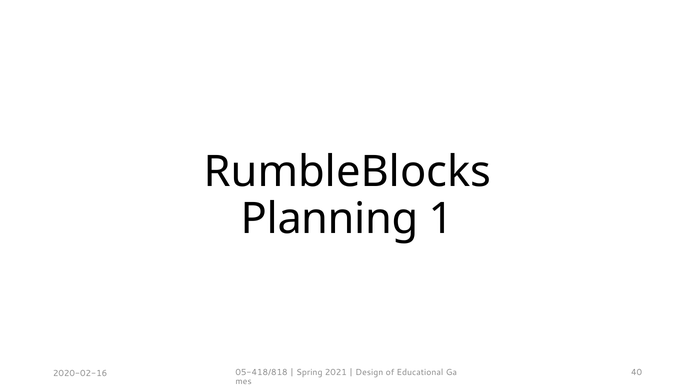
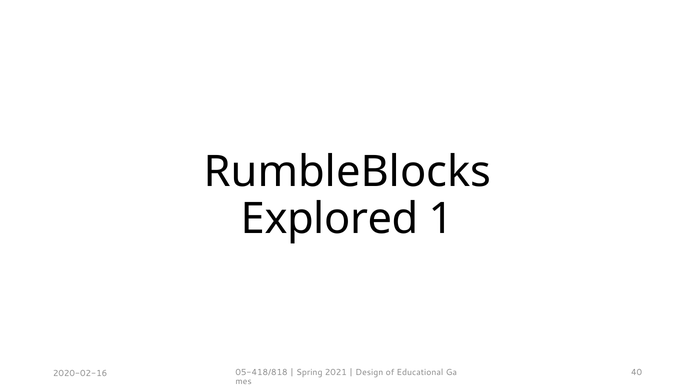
Planning: Planning -> Explored
